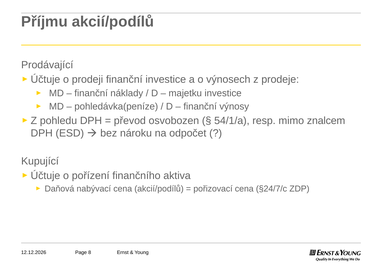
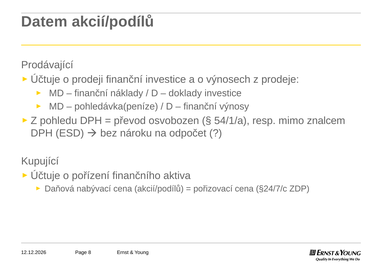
Příjmu: Příjmu -> Datem
majetku: majetku -> doklady
